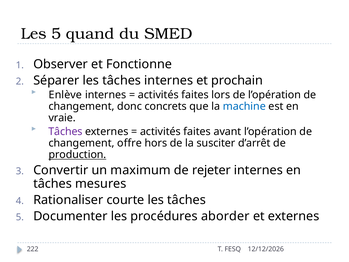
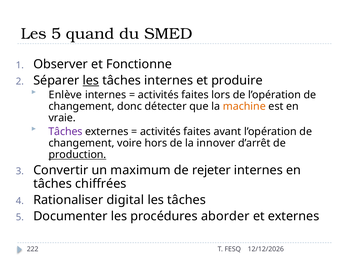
les at (91, 80) underline: none -> present
prochain: prochain -> produire
concrets: concrets -> détecter
machine colour: blue -> orange
offre: offre -> voire
susciter: susciter -> innover
mesures: mesures -> chiffrées
courte: courte -> digital
